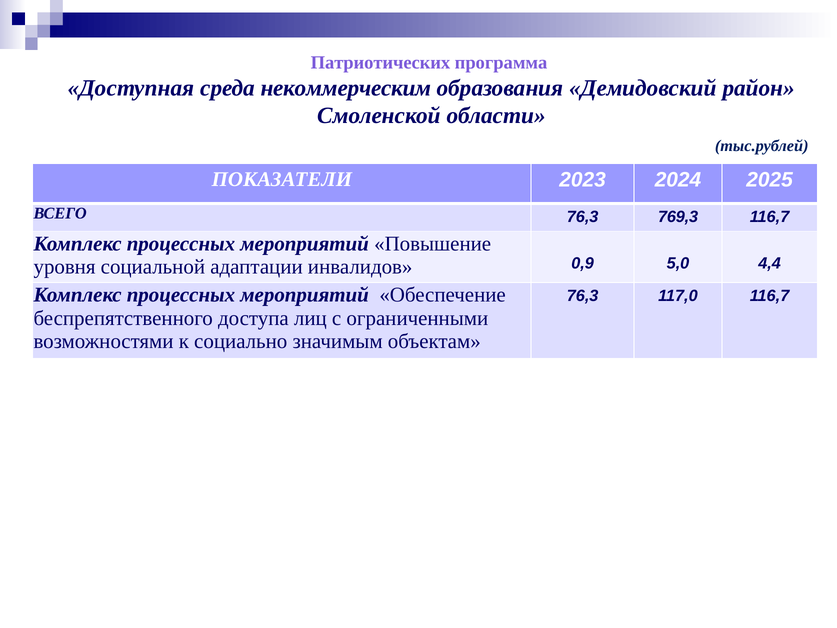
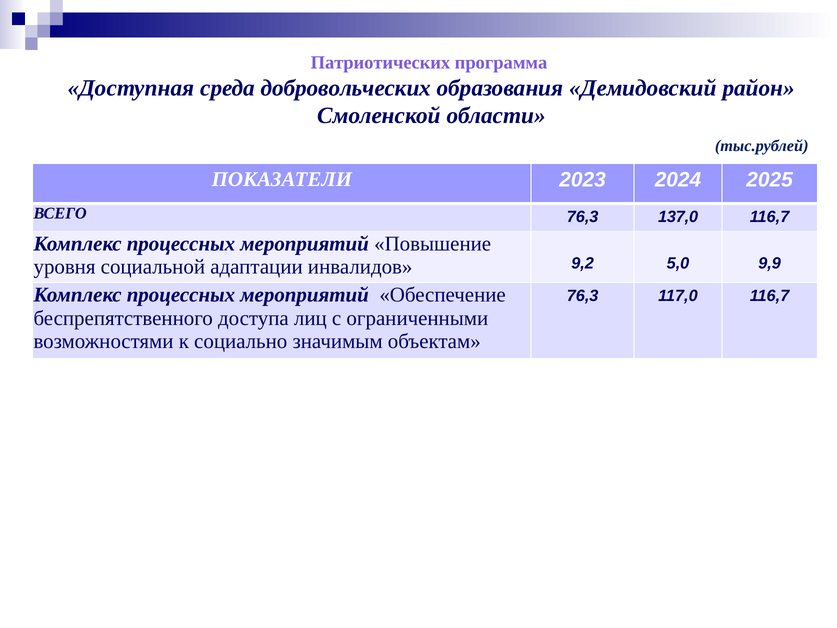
некоммерческим: некоммерческим -> добровольческих
769,3: 769,3 -> 137,0
0,9: 0,9 -> 9,2
4,4: 4,4 -> 9,9
